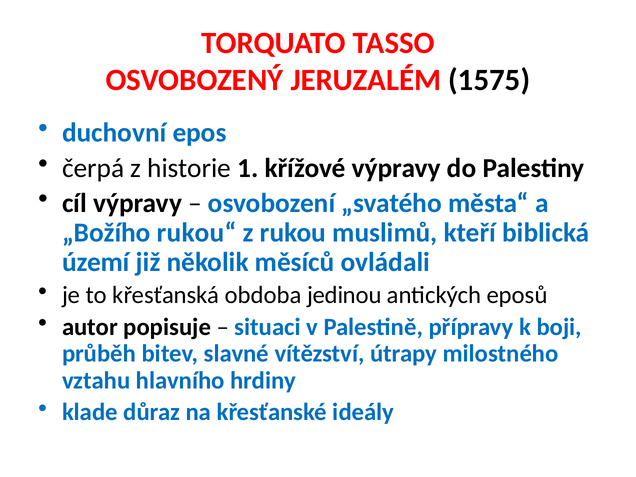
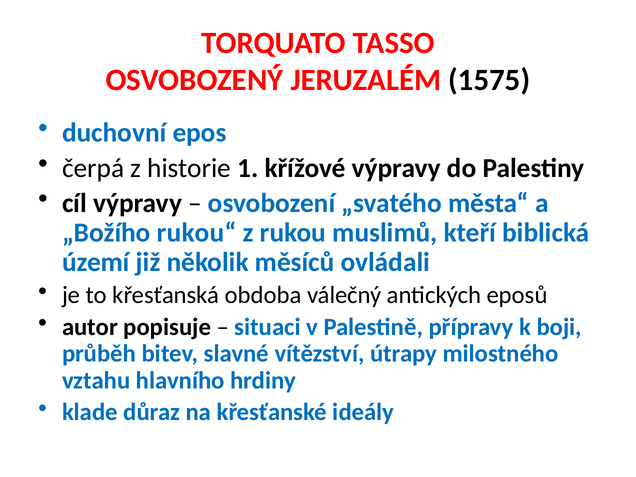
jedinou: jedinou -> válečný
